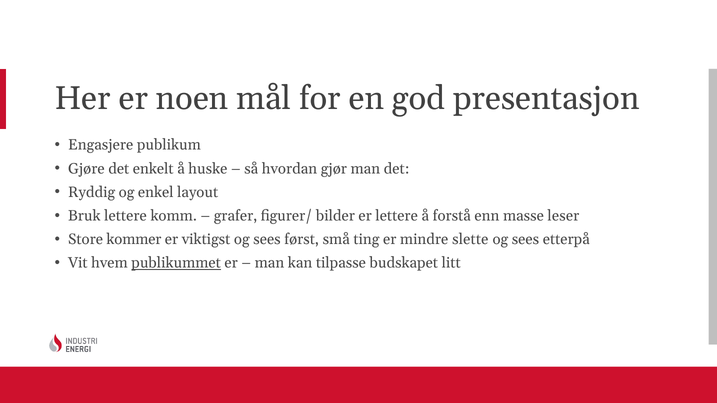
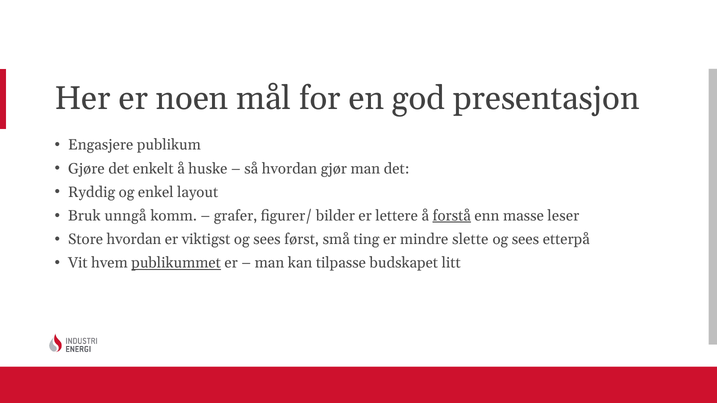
Bruk lettere: lettere -> unngå
forstå underline: none -> present
Store kommer: kommer -> hvordan
